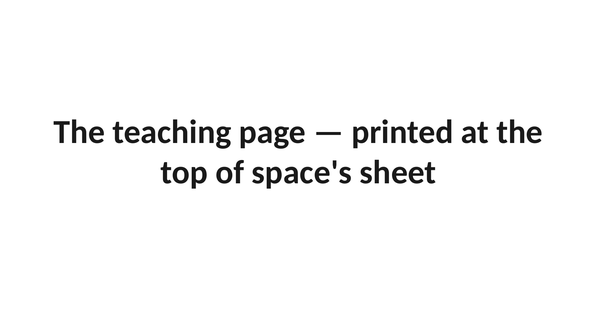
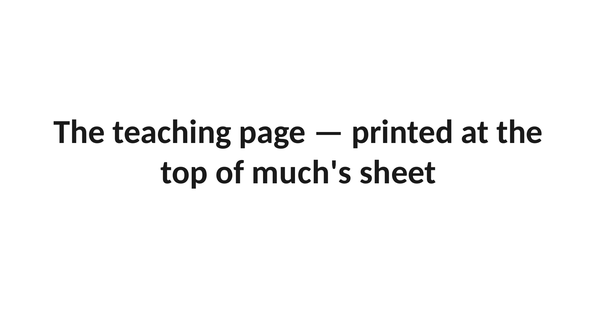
space's: space's -> much's
